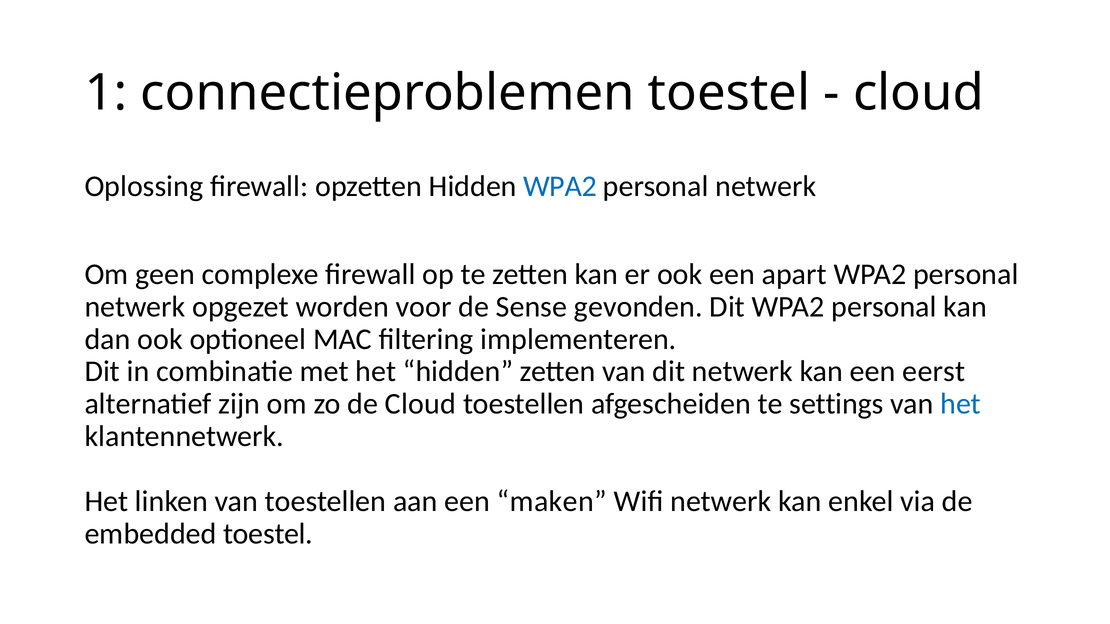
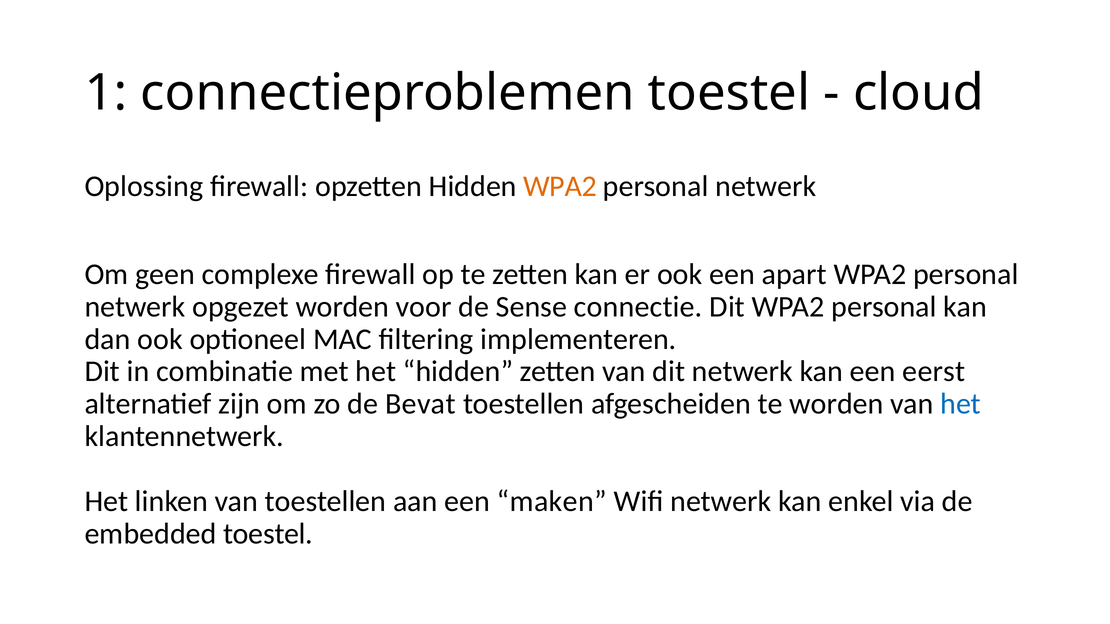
WPA2 at (560, 186) colour: blue -> orange
gevonden: gevonden -> connectie
de Cloud: Cloud -> Bevat
te settings: settings -> worden
